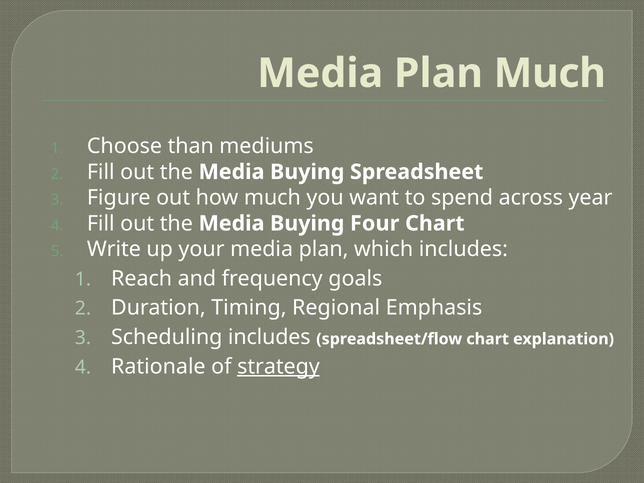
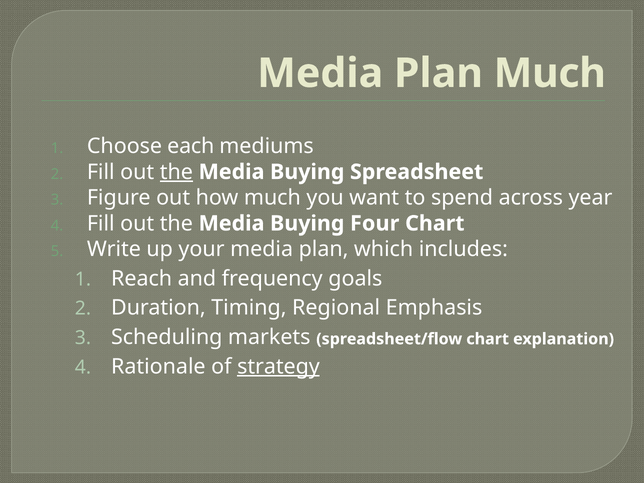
than: than -> each
the at (176, 172) underline: none -> present
Scheduling includes: includes -> markets
